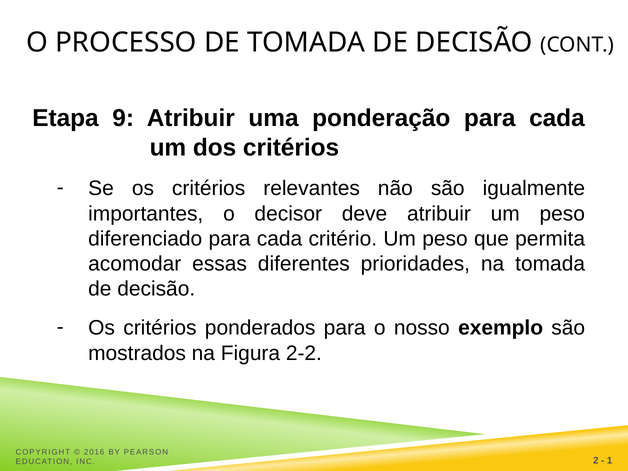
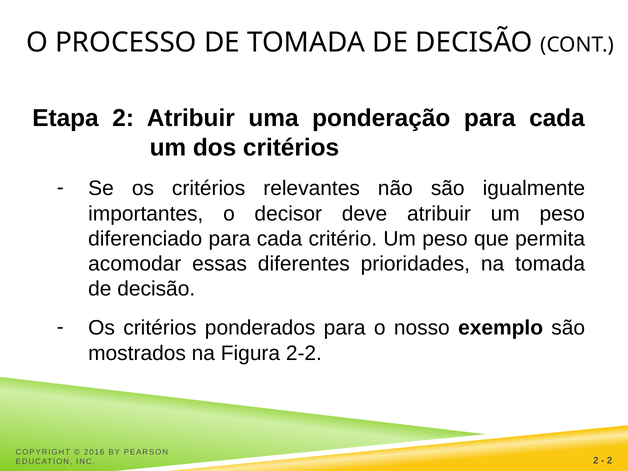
Etapa 9: 9 -> 2
1 at (610, 461): 1 -> 2
